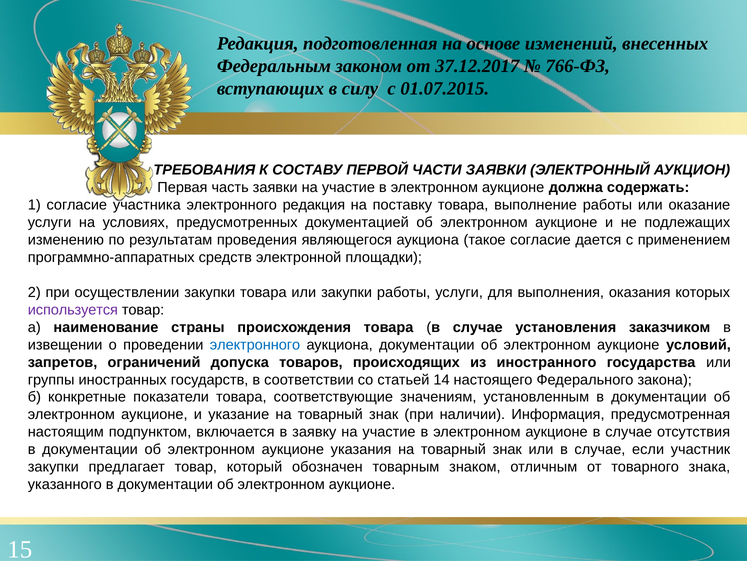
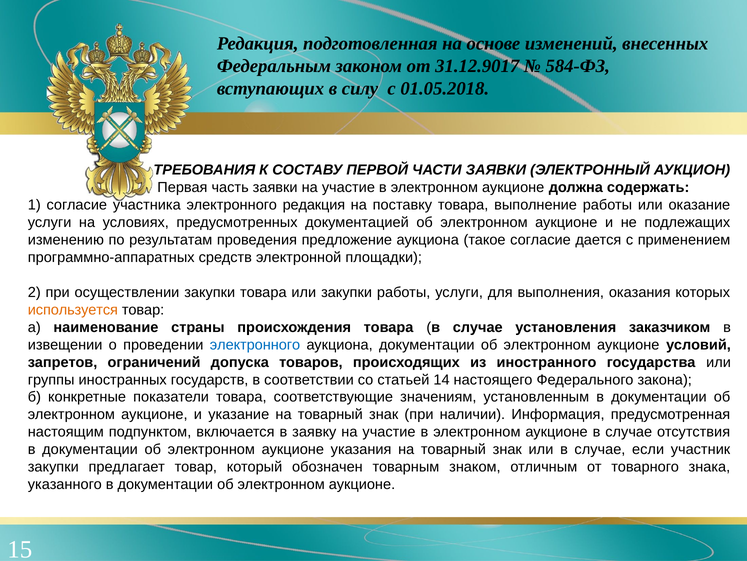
37.12.2017: 37.12.2017 -> 31.12.9017
766-ФЗ: 766-ФЗ -> 584-ФЗ
01.07.2015: 01.07.2015 -> 01.05.2018
являющегося: являющегося -> предложение
используется colour: purple -> orange
